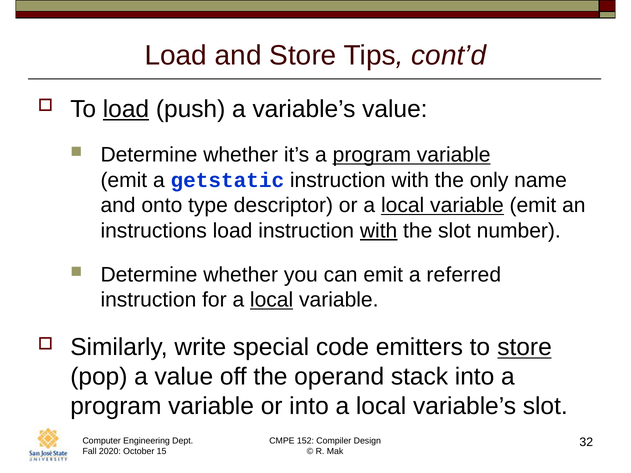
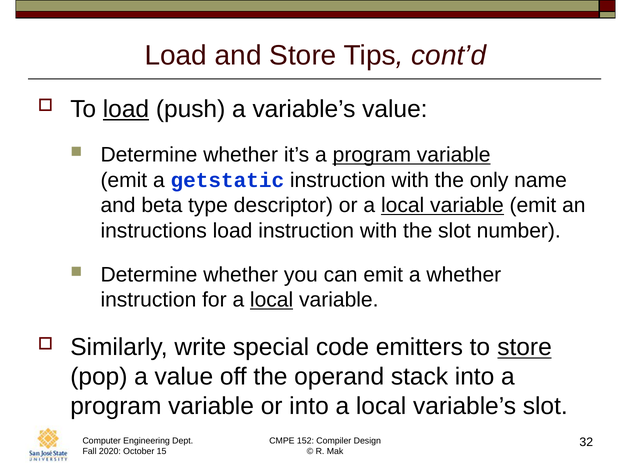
onto: onto -> beta
with at (379, 231) underline: present -> none
a referred: referred -> whether
